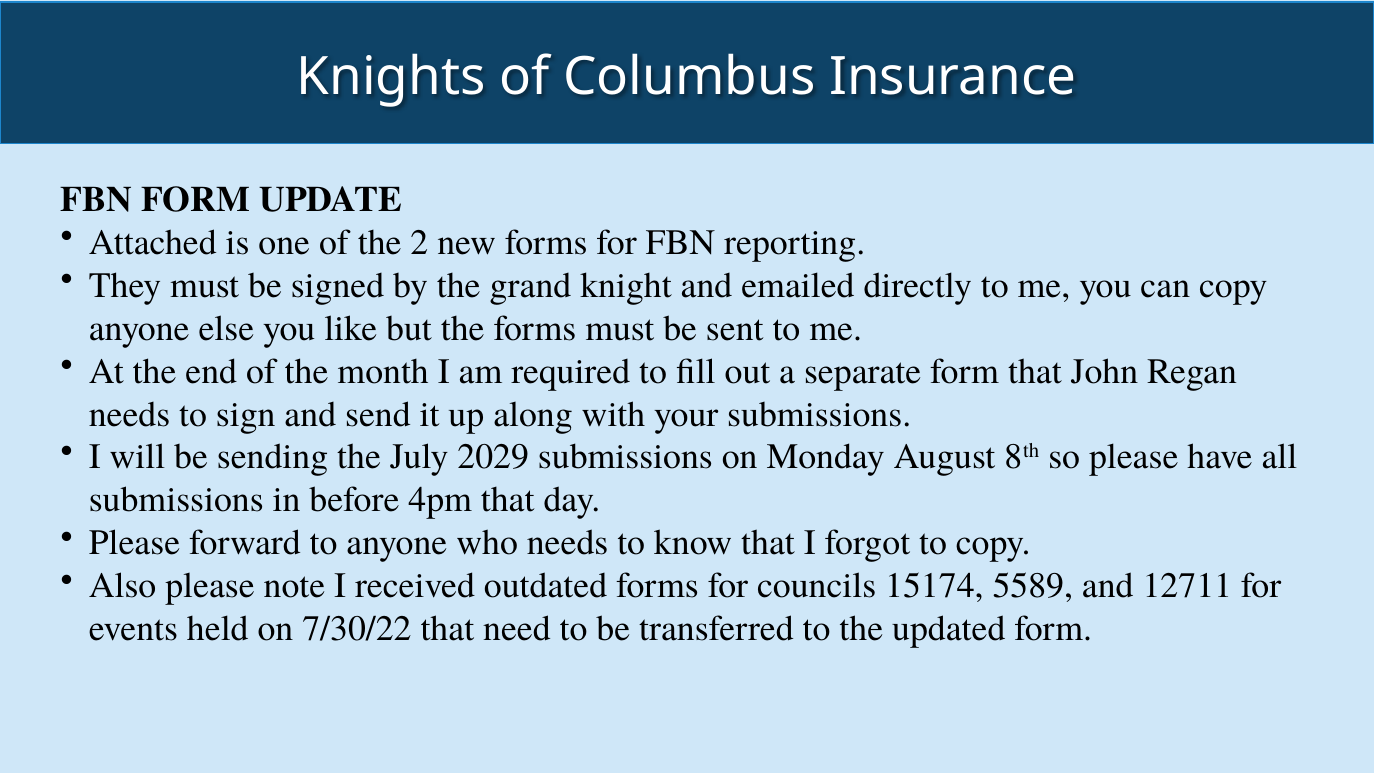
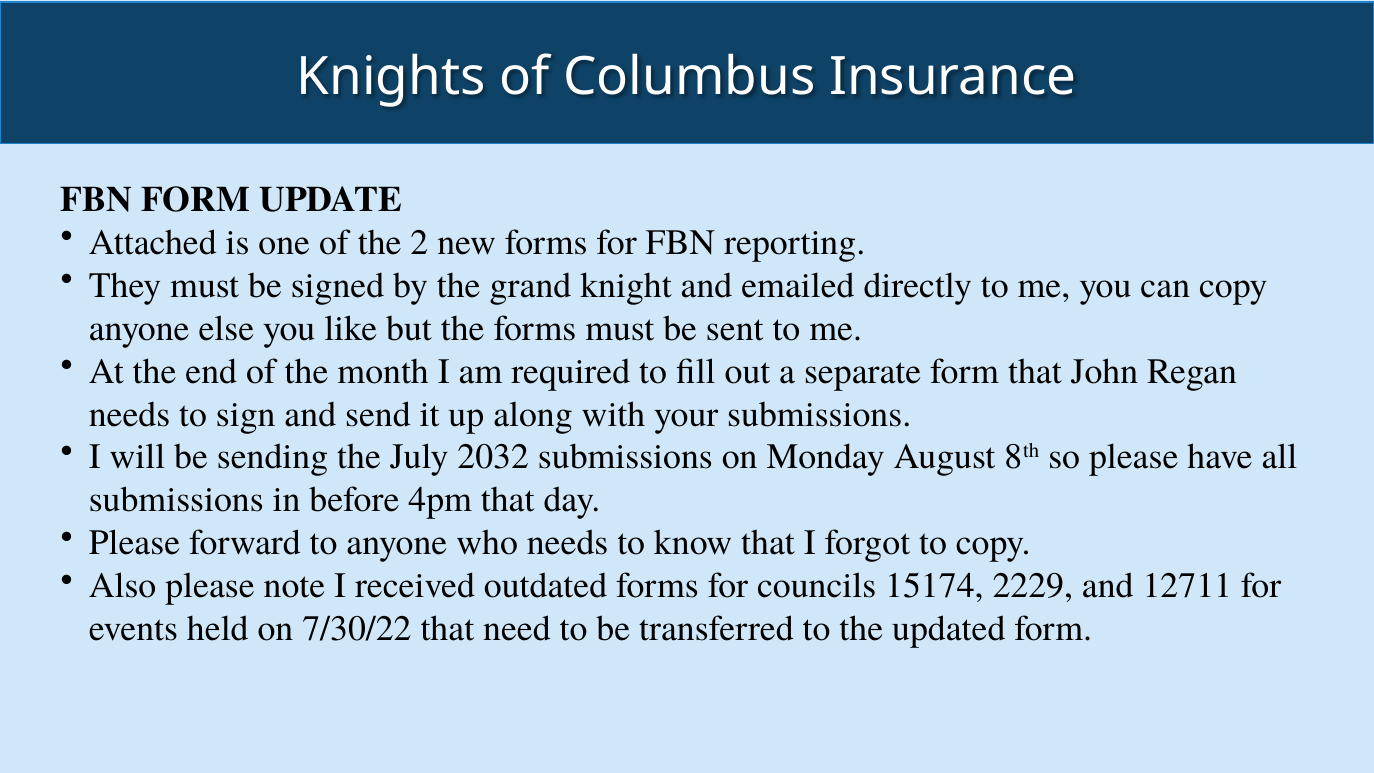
2029: 2029 -> 2032
5589: 5589 -> 2229
